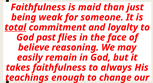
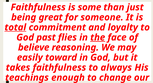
maid: maid -> some
weak: weak -> great
the underline: none -> present
remain: remain -> toward
